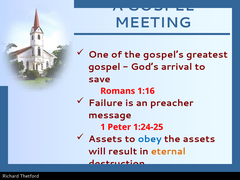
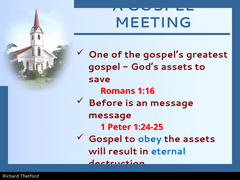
God’s arrival: arrival -> assets
Failure: Failure -> Before
an preacher: preacher -> message
Assets at (105, 139): Assets -> Gospel
eternal colour: orange -> blue
